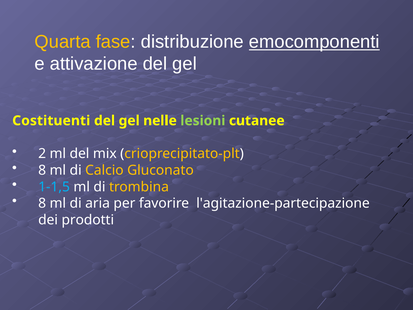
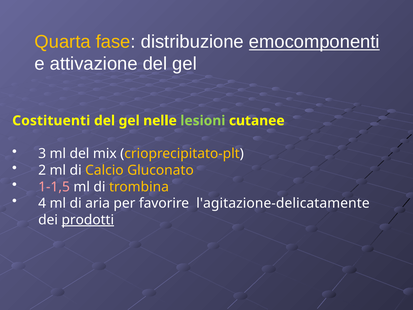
2: 2 -> 3
8 at (42, 170): 8 -> 2
1-1,5 colour: light blue -> pink
8 at (42, 203): 8 -> 4
l'agitazione-partecipazione: l'agitazione-partecipazione -> l'agitazione-delicatamente
prodotti underline: none -> present
